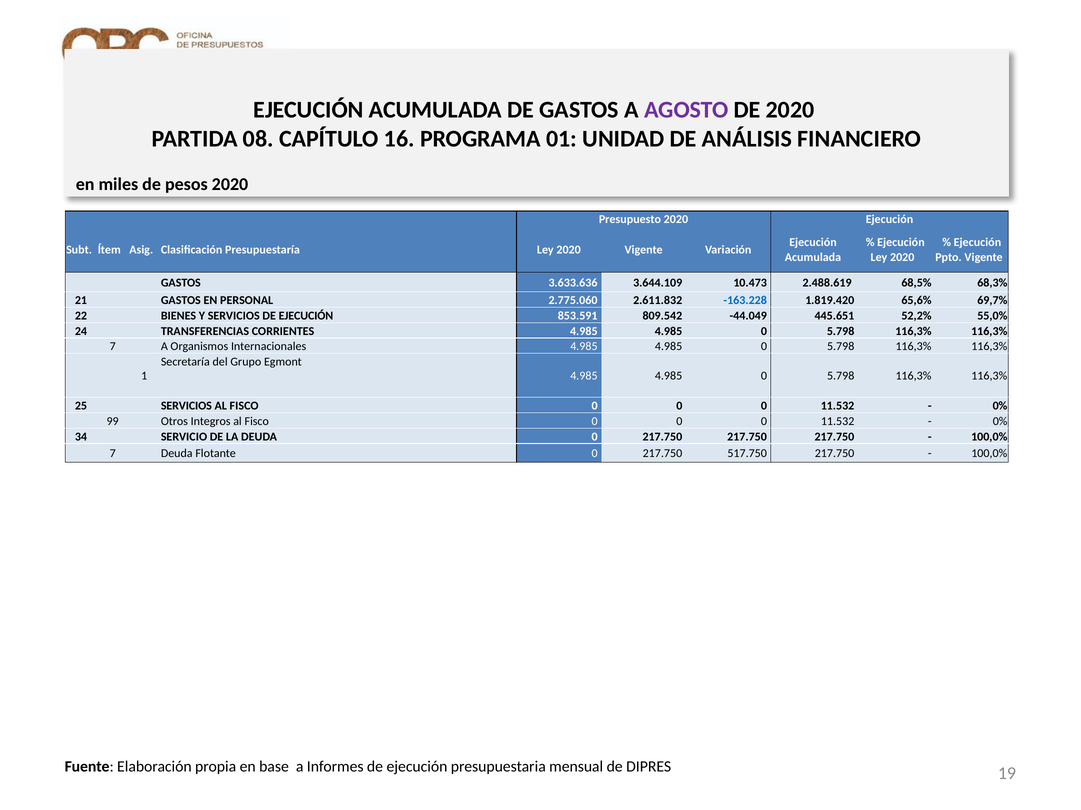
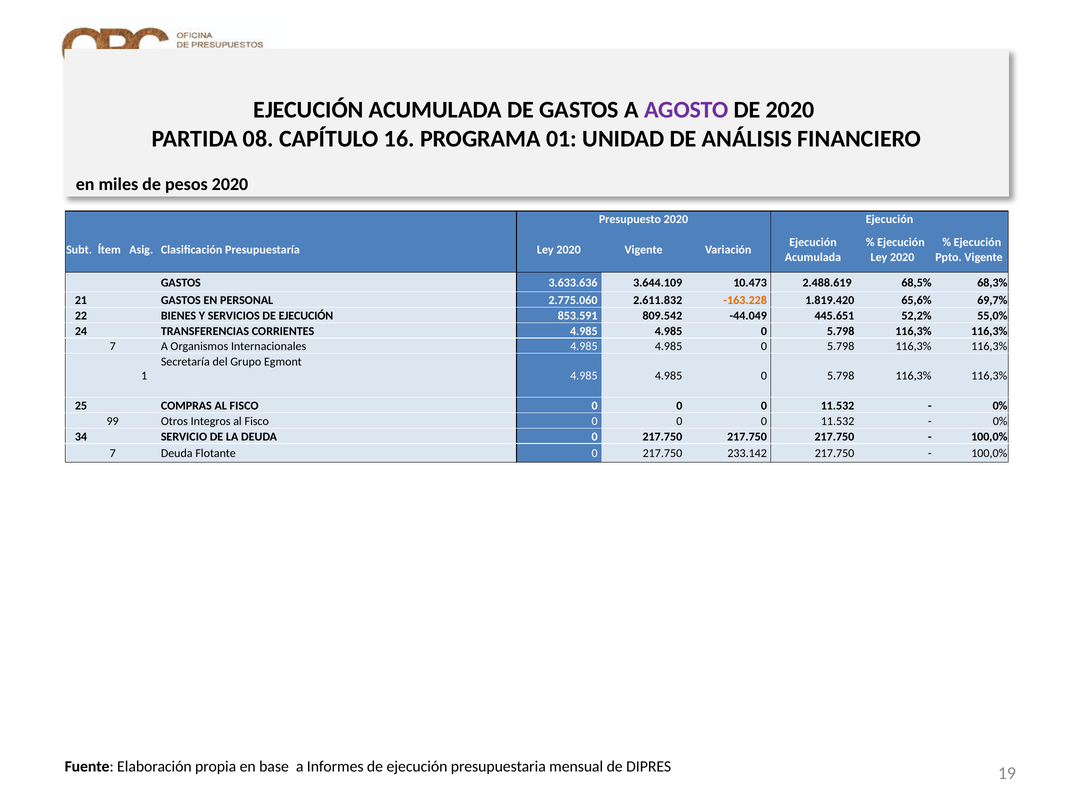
-163.228 colour: blue -> orange
25 SERVICIOS: SERVICIOS -> COMPRAS
517.750: 517.750 -> 233.142
